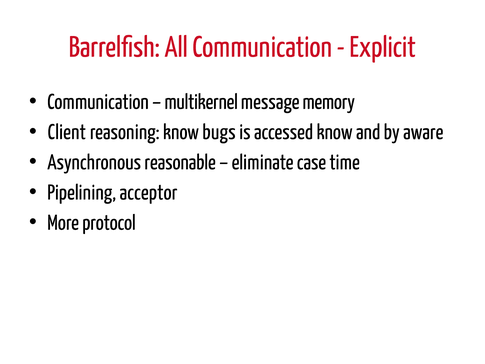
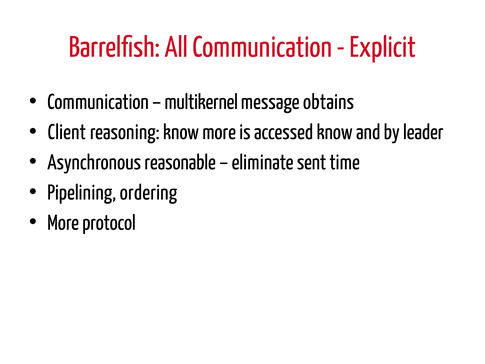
memory: memory -> obtains
know bugs: bugs -> more
aware: aware -> leader
case: case -> sent
acceptor: acceptor -> ordering
